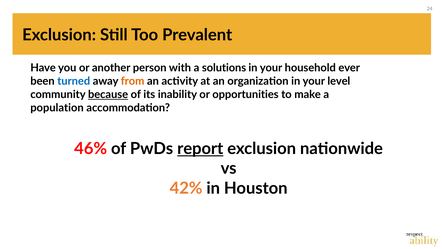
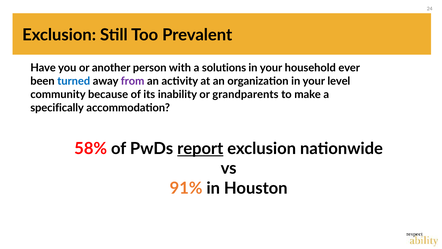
from colour: orange -> purple
because underline: present -> none
opportunities: opportunities -> grandparents
population: population -> specifically
46%: 46% -> 58%
42%: 42% -> 91%
